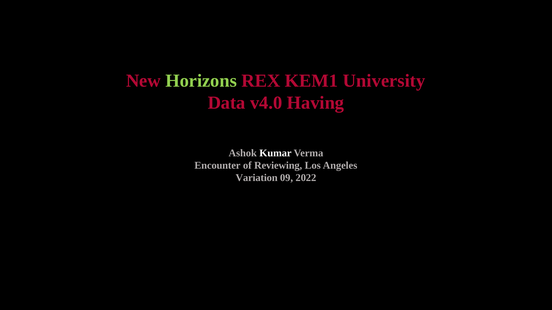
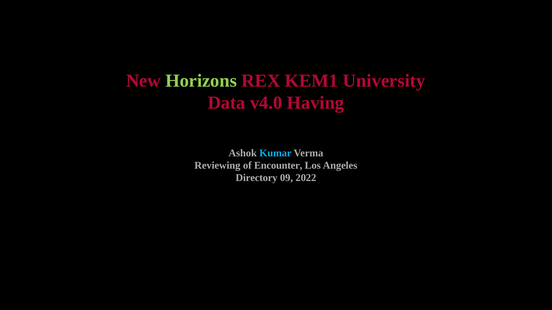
Kumar colour: white -> light blue
Encounter: Encounter -> Reviewing
Reviewing: Reviewing -> Encounter
Variation: Variation -> Directory
